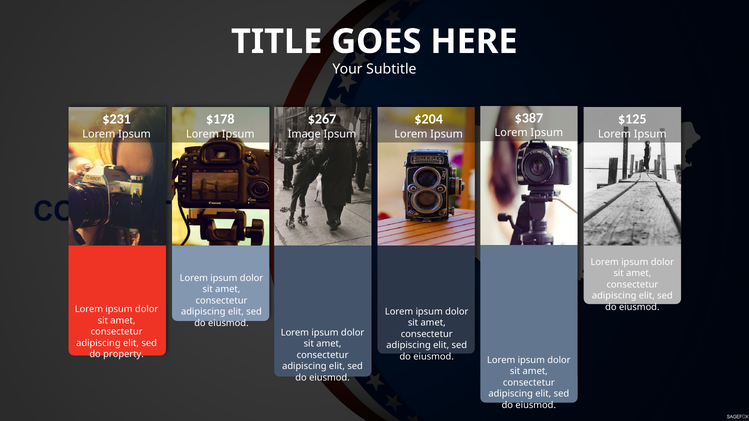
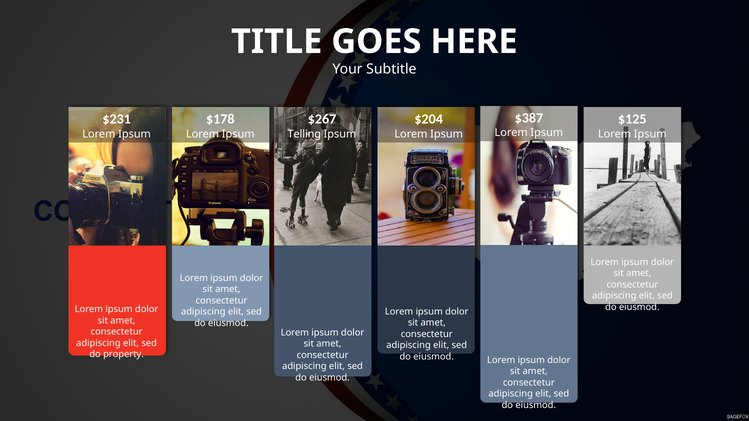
Image: Image -> Telling
